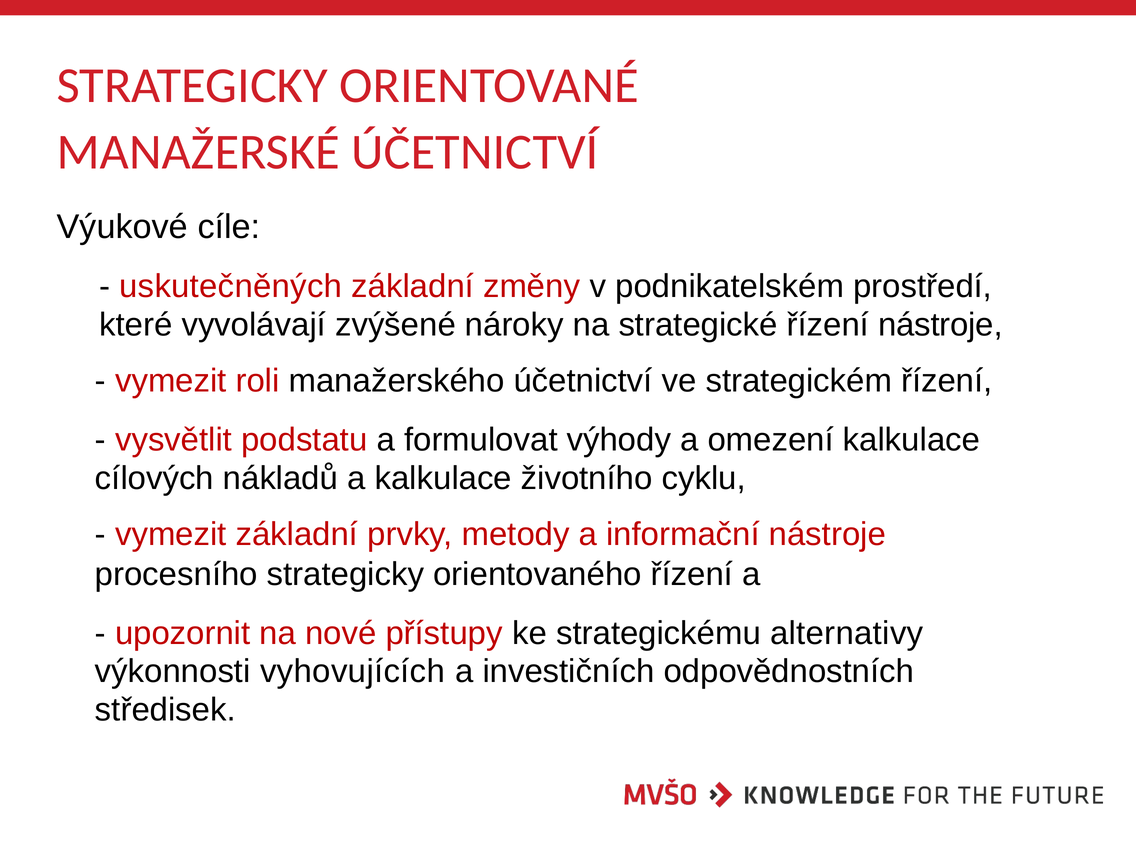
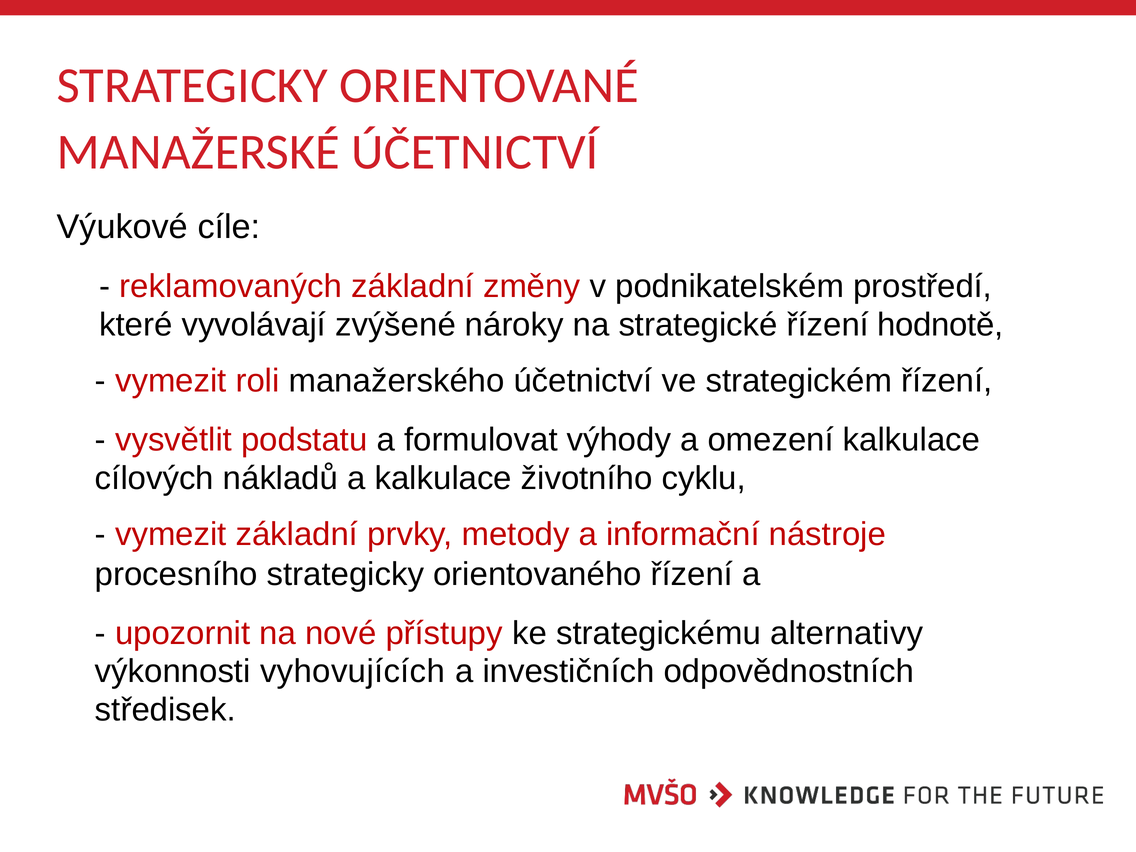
uskutečněných: uskutečněných -> reklamovaných
řízení nástroje: nástroje -> hodnotě
